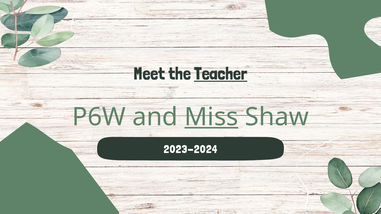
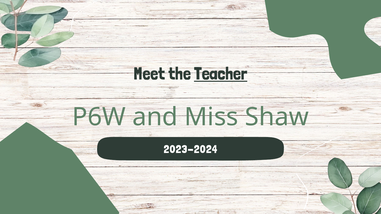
Miss underline: present -> none
